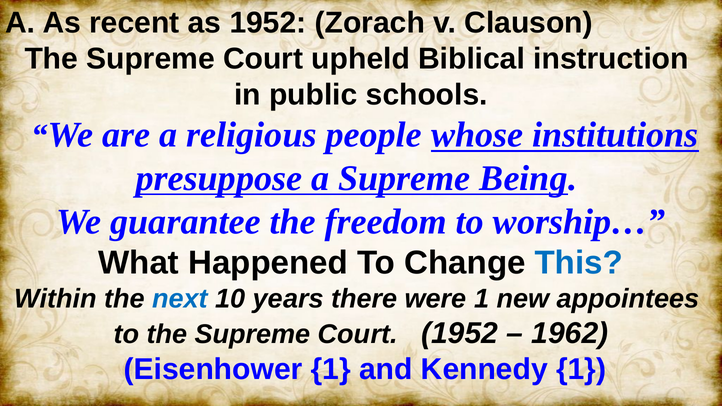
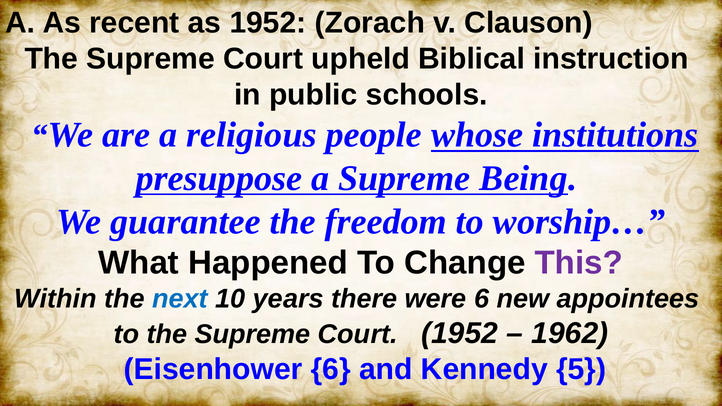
This colour: blue -> purple
were 1: 1 -> 6
Eisenhower 1: 1 -> 6
Kennedy 1: 1 -> 5
